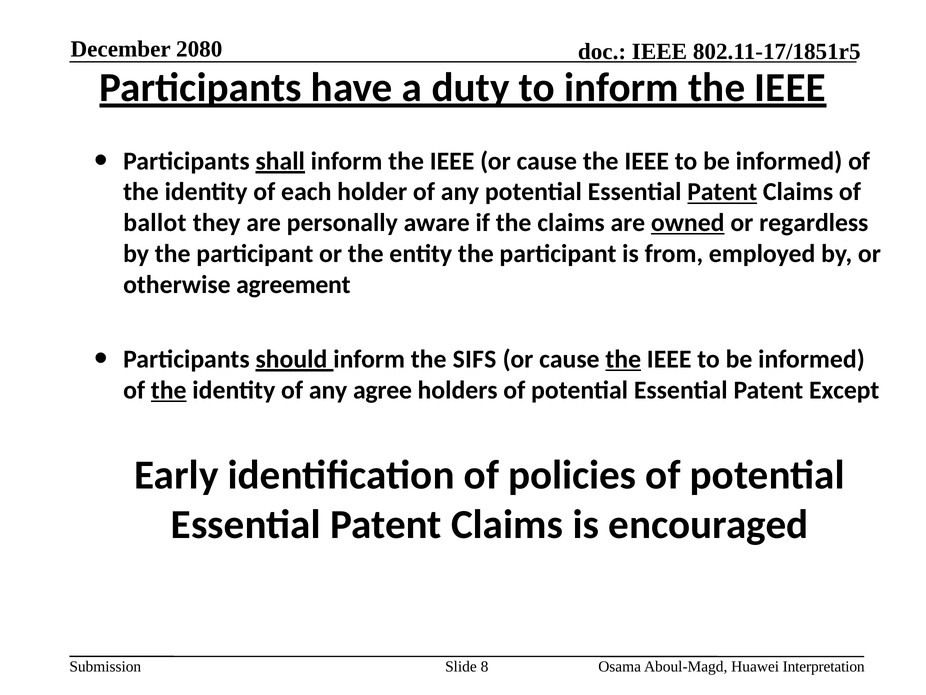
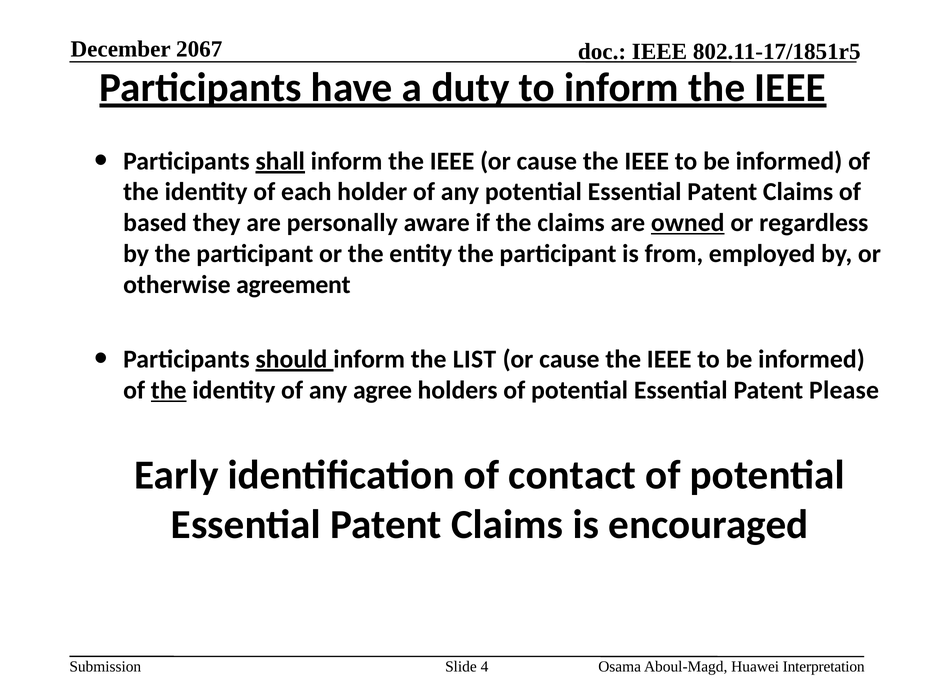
2080: 2080 -> 2067
Patent at (722, 192) underline: present -> none
ballot: ballot -> based
SIFS: SIFS -> LIST
the at (623, 359) underline: present -> none
Except: Except -> Please
policies: policies -> contact
8: 8 -> 4
